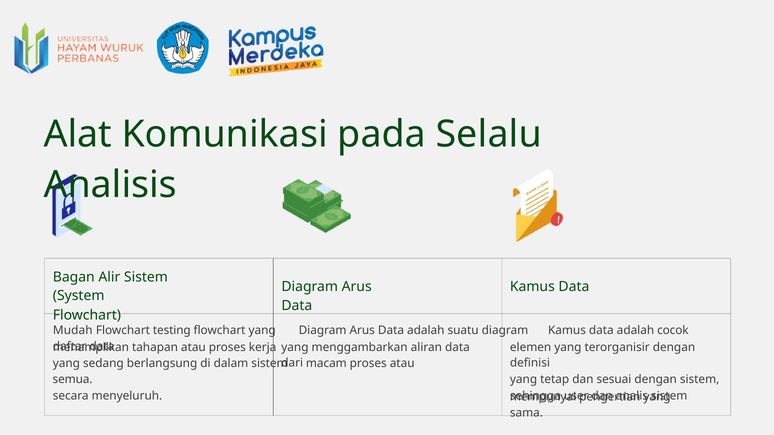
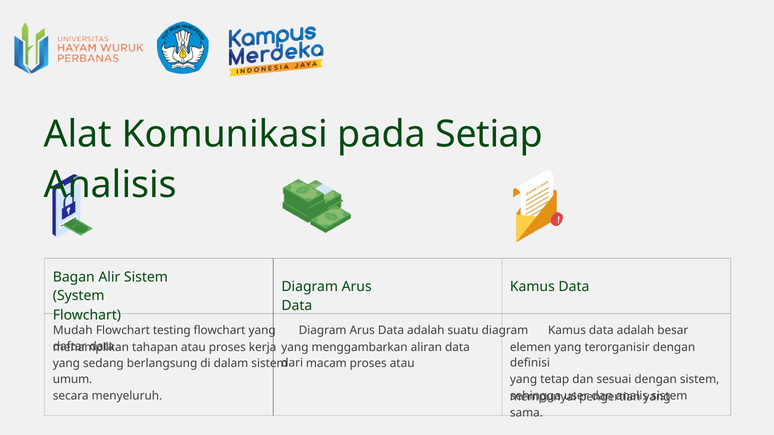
Selalu: Selalu -> Setiap
cocok: cocok -> besar
semua: semua -> umum
